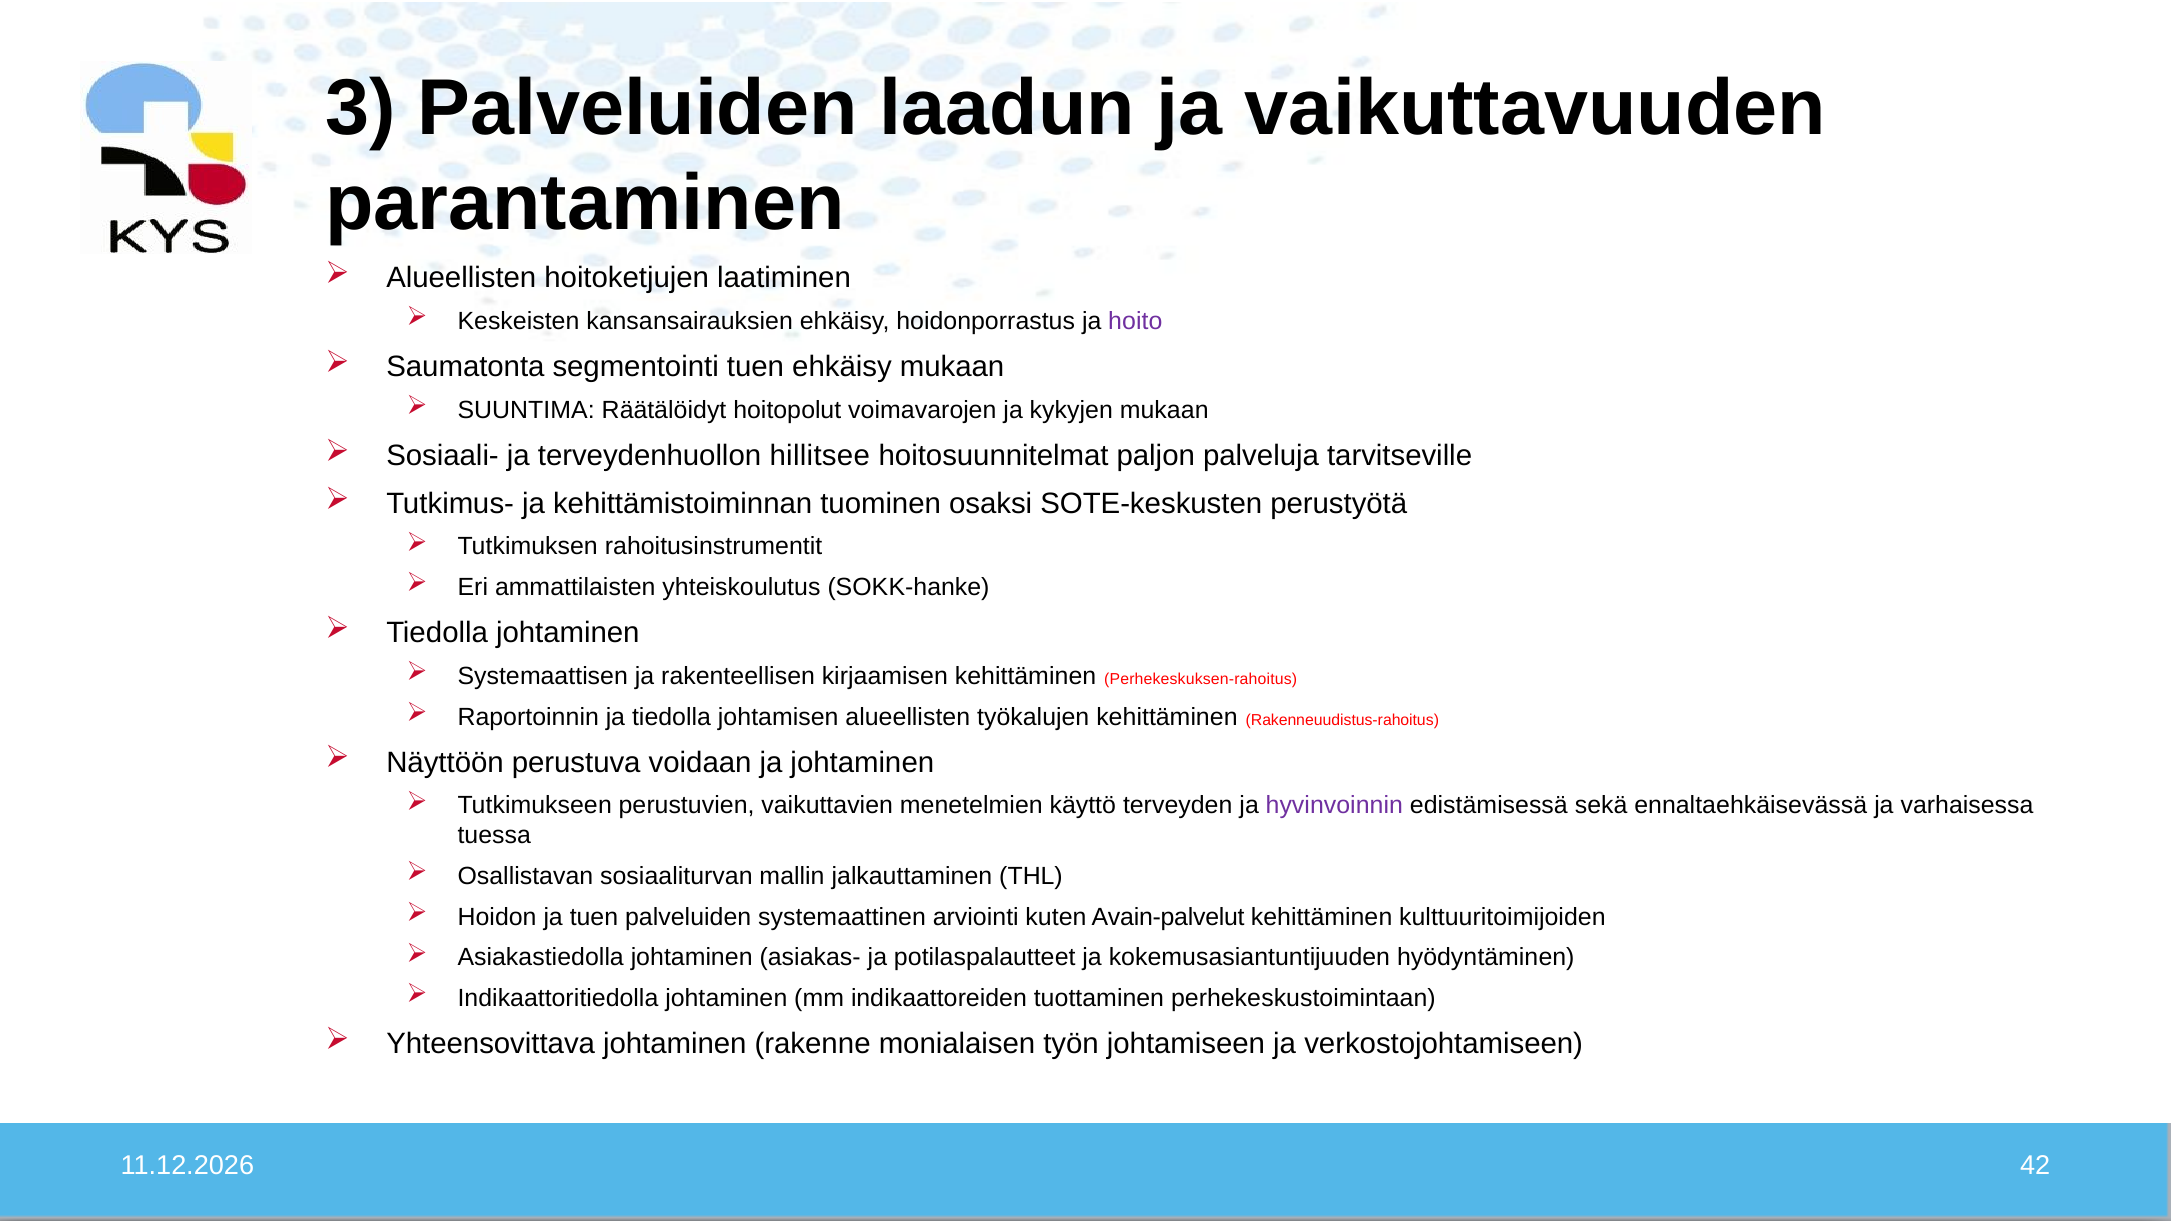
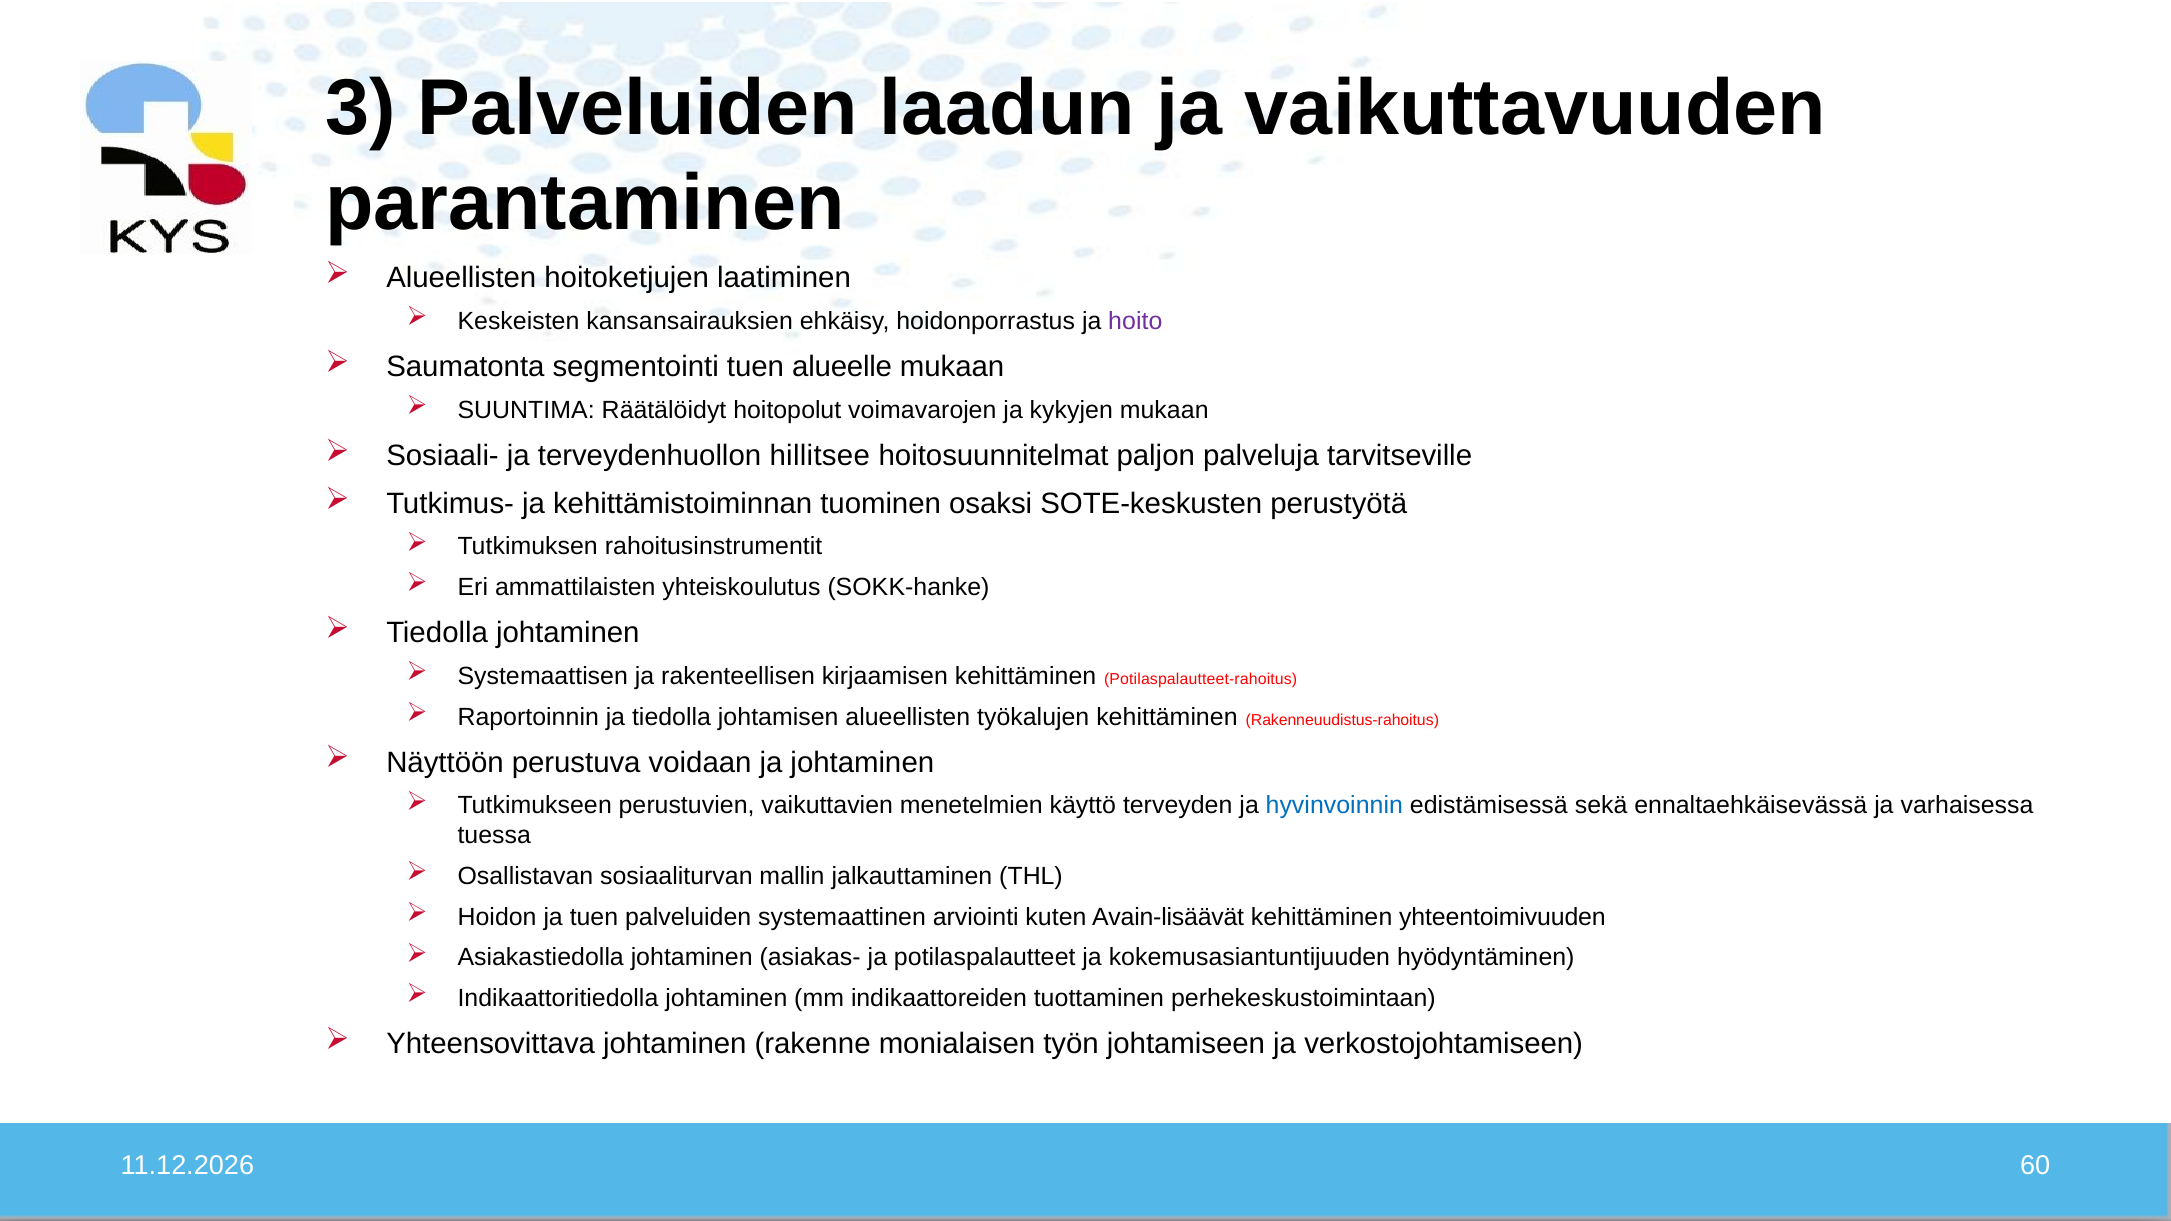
tuen ehkäisy: ehkäisy -> alueelle
Perhekeskuksen-rahoitus: Perhekeskuksen-rahoitus -> Potilaspalautteet-rahoitus
hyvinvoinnin colour: purple -> blue
Avain-palvelut: Avain-palvelut -> Avain-lisäävät
kulttuuritoimijoiden: kulttuuritoimijoiden -> yhteentoimivuuden
42: 42 -> 60
